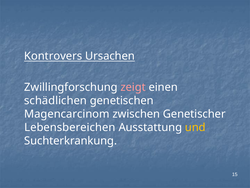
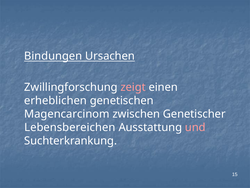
Kontrovers: Kontrovers -> Bindungen
schädlichen: schädlichen -> erheblichen
und colour: yellow -> pink
